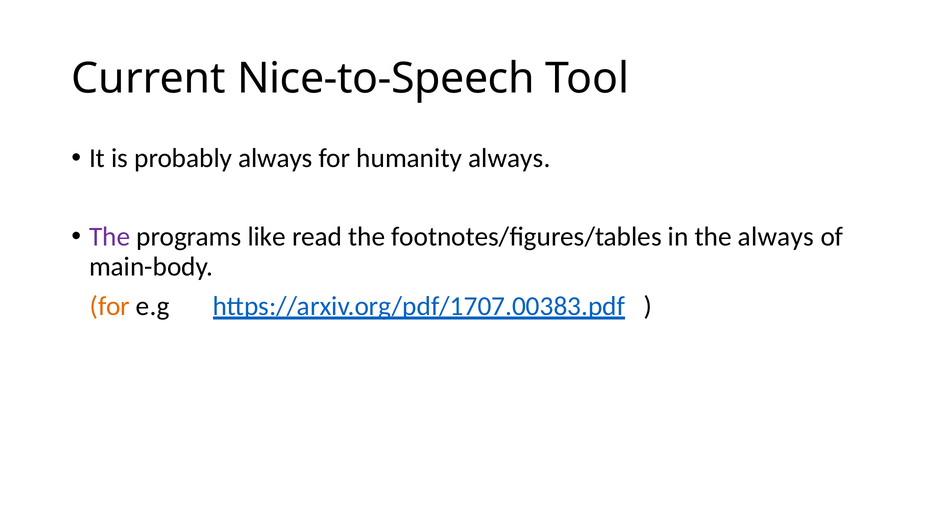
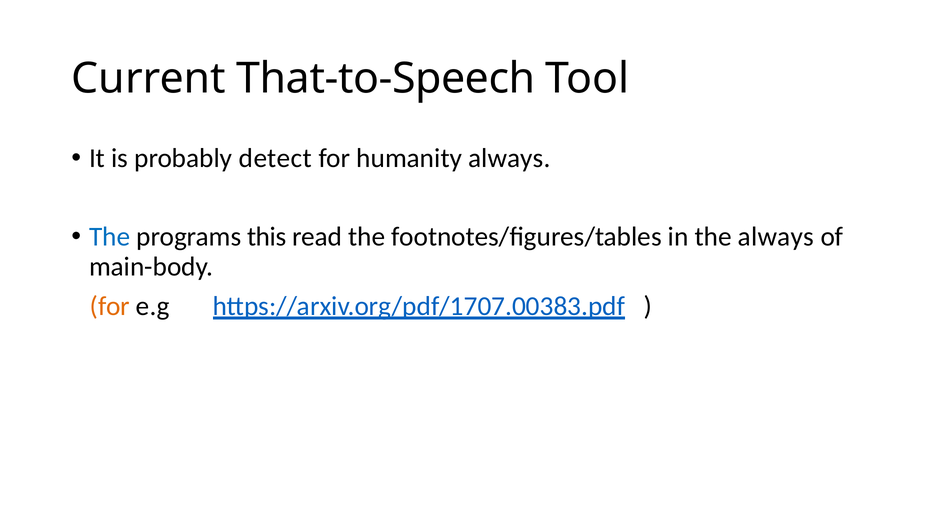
Nice-to-Speech: Nice-to-Speech -> That-to-Speech
probably always: always -> detect
The at (110, 237) colour: purple -> blue
like: like -> this
